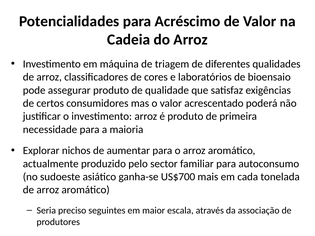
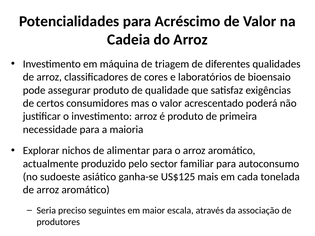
aumentar: aumentar -> alimentar
US$700: US$700 -> US$125
